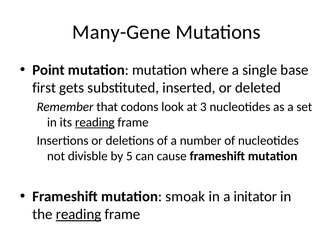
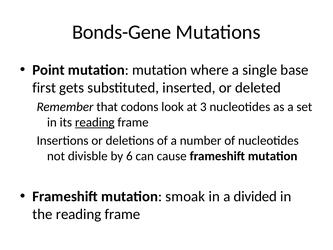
Many-Gene: Many-Gene -> Bonds-Gene
5: 5 -> 6
initator: initator -> divided
reading at (79, 214) underline: present -> none
